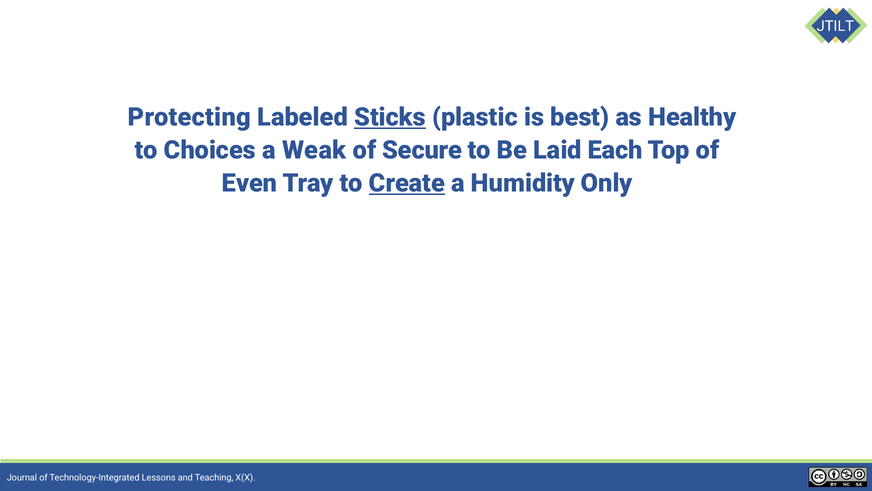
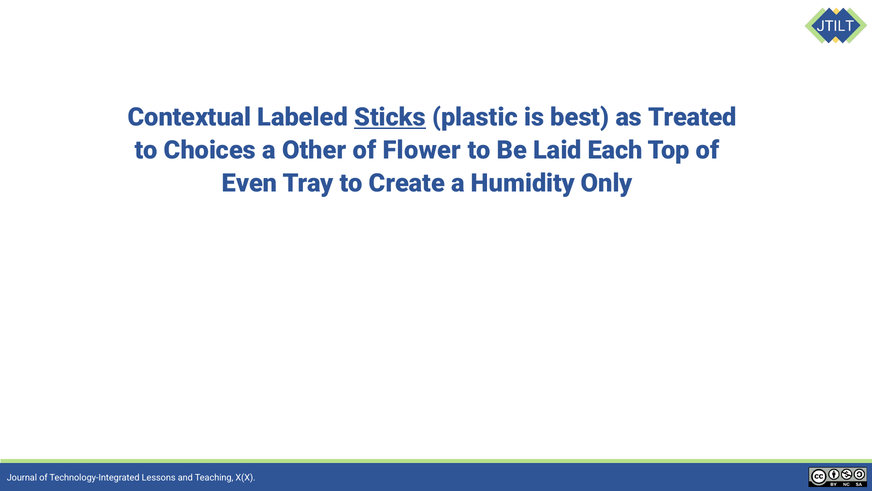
Protecting: Protecting -> Contextual
Healthy: Healthy -> Treated
Weak: Weak -> Other
Secure: Secure -> Flower
Create underline: present -> none
